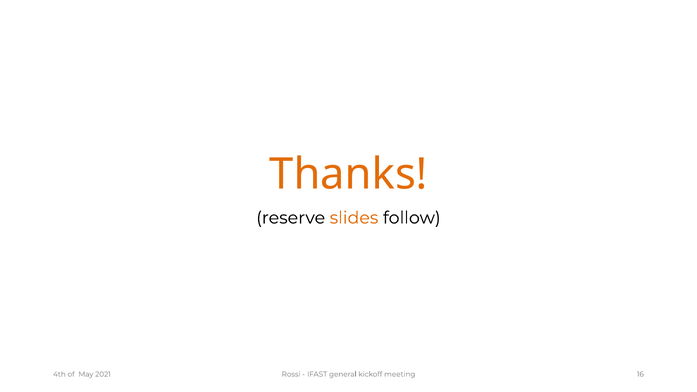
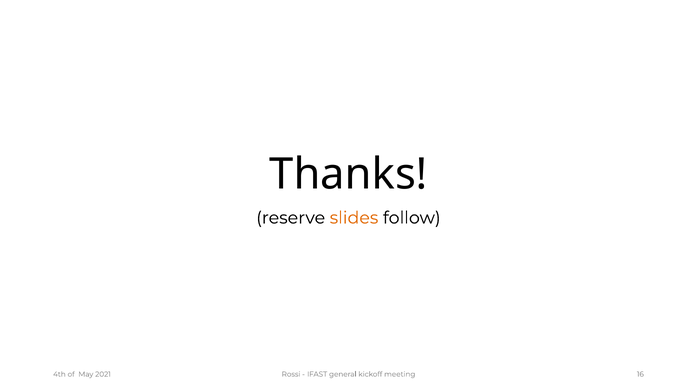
Thanks colour: orange -> black
